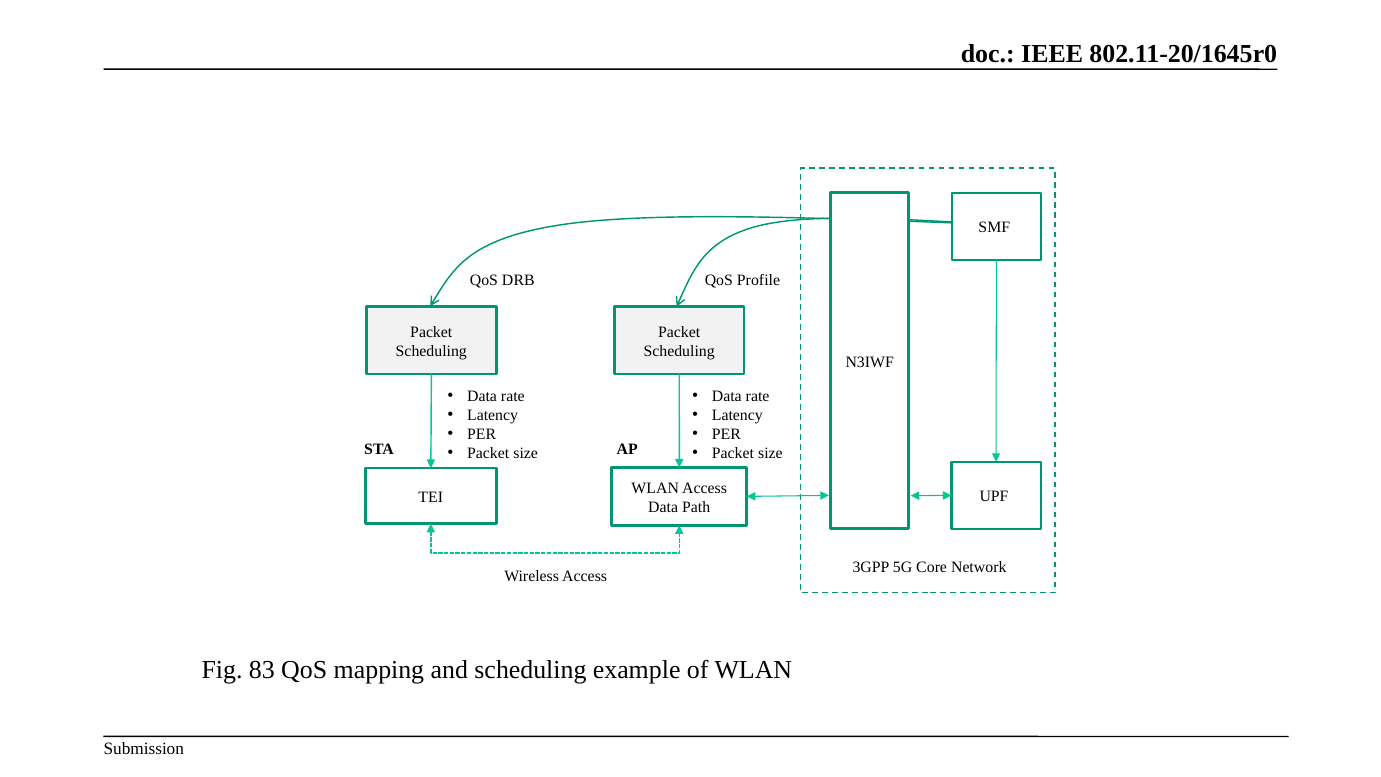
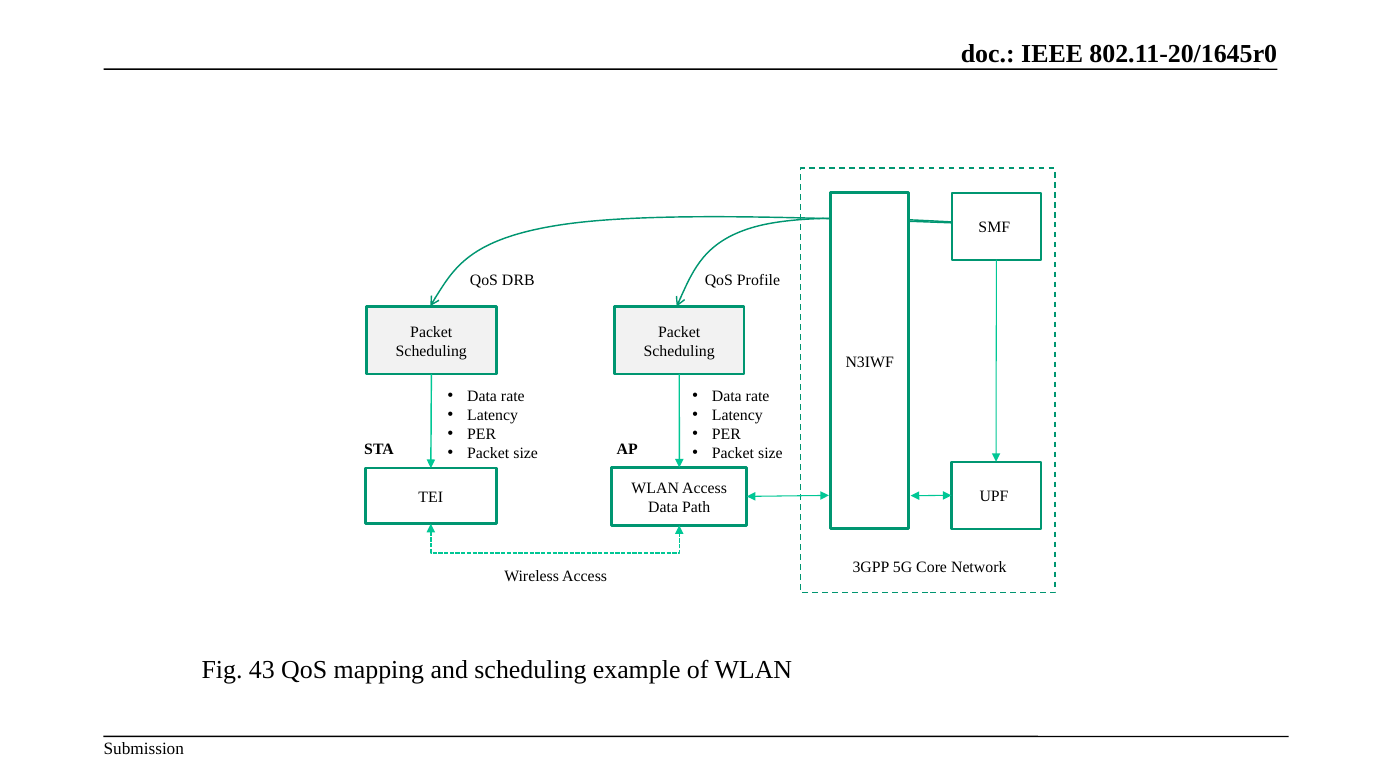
83: 83 -> 43
